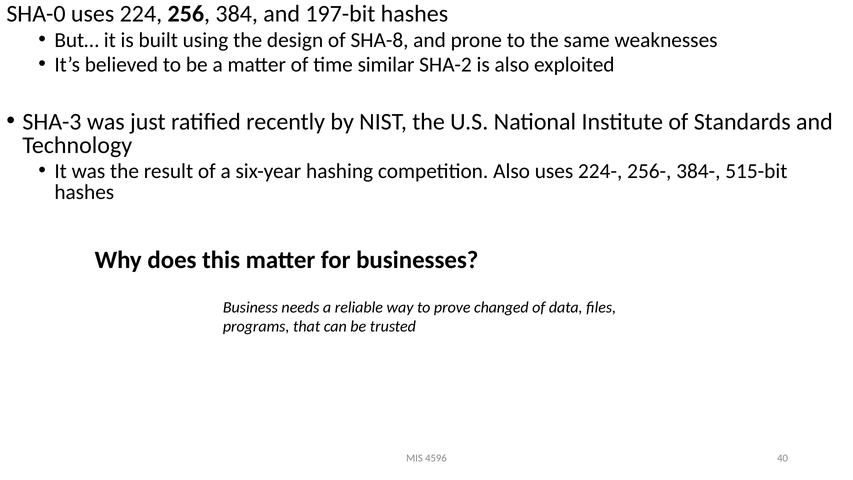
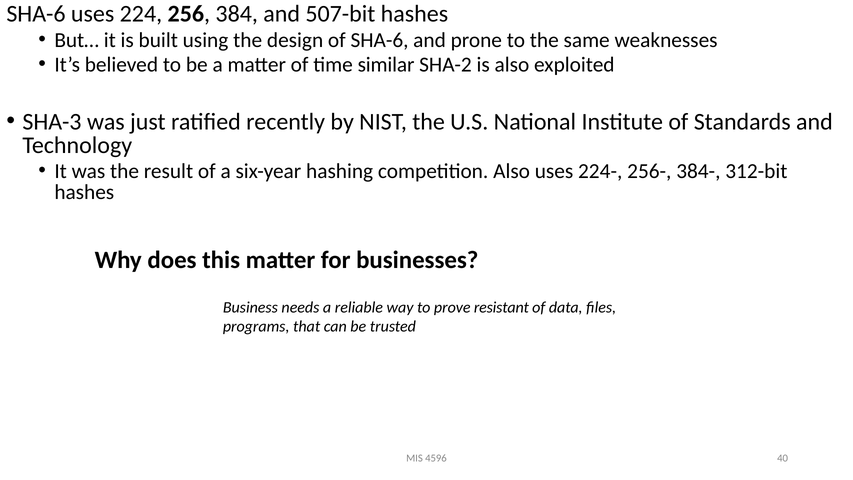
SHA-0 at (36, 14): SHA-0 -> SHA-6
197-bit: 197-bit -> 507-bit
of SHA-8: SHA-8 -> SHA-6
515-bit: 515-bit -> 312-bit
changed: changed -> resistant
